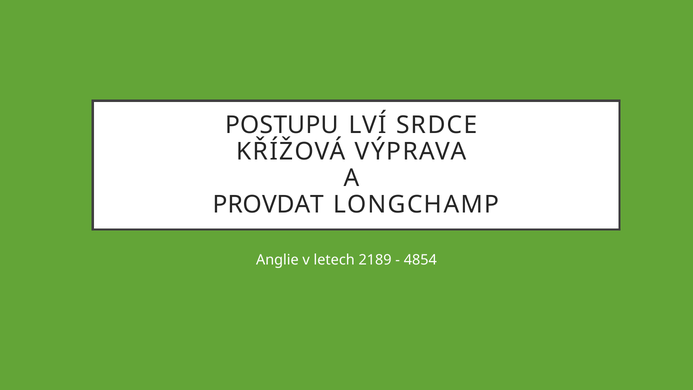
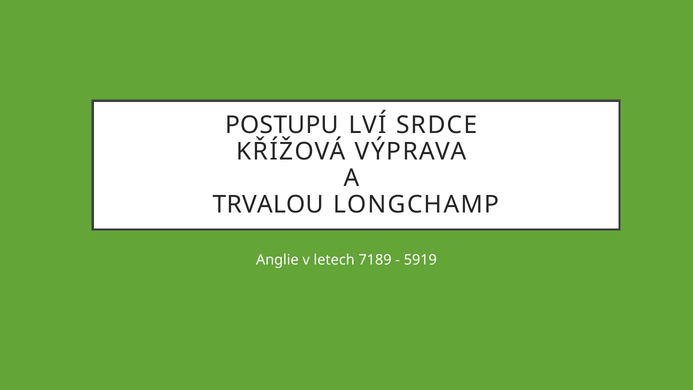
PROVDAT: PROVDAT -> TRVALOU
2189: 2189 -> 7189
4854: 4854 -> 5919
